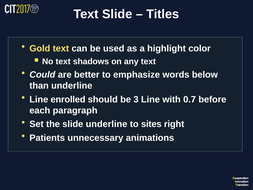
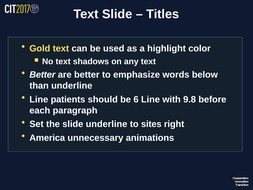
Could at (42, 75): Could -> Better
enrolled: enrolled -> patients
3: 3 -> 6
0.7: 0.7 -> 9.8
Patients: Patients -> America
